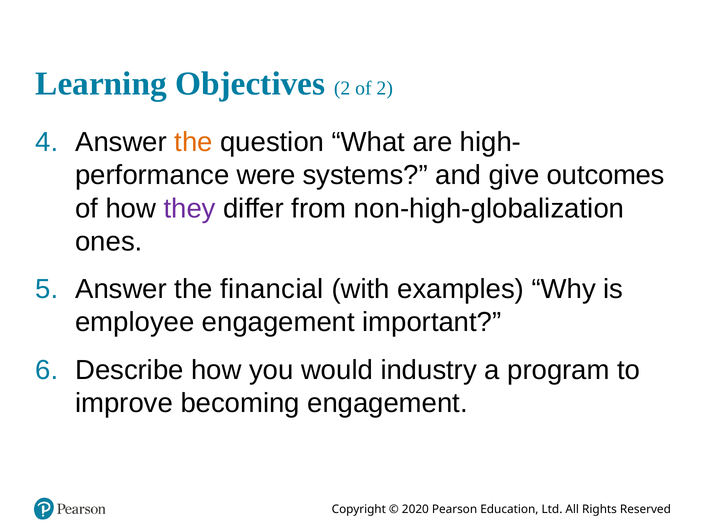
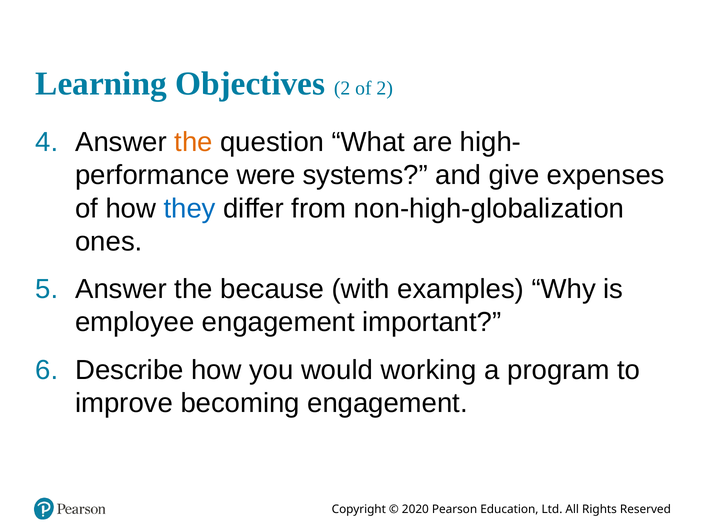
outcomes: outcomes -> expenses
they colour: purple -> blue
financial: financial -> because
industry: industry -> working
